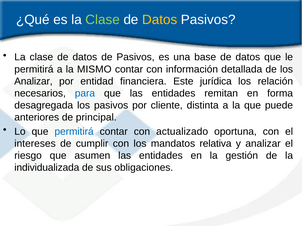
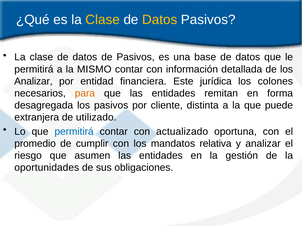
Clase at (103, 20) colour: light green -> yellow
relación: relación -> colones
para colour: blue -> orange
anteriores: anteriores -> extranjera
principal: principal -> utilizado
intereses: intereses -> promedio
individualizada: individualizada -> oportunidades
